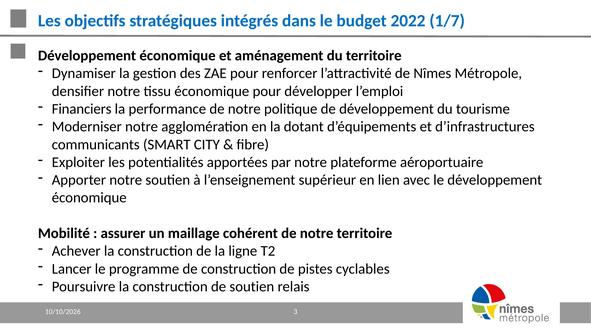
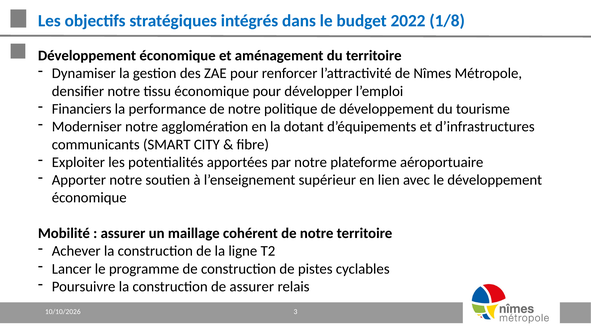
1/7: 1/7 -> 1/8
de soutien: soutien -> assurer
